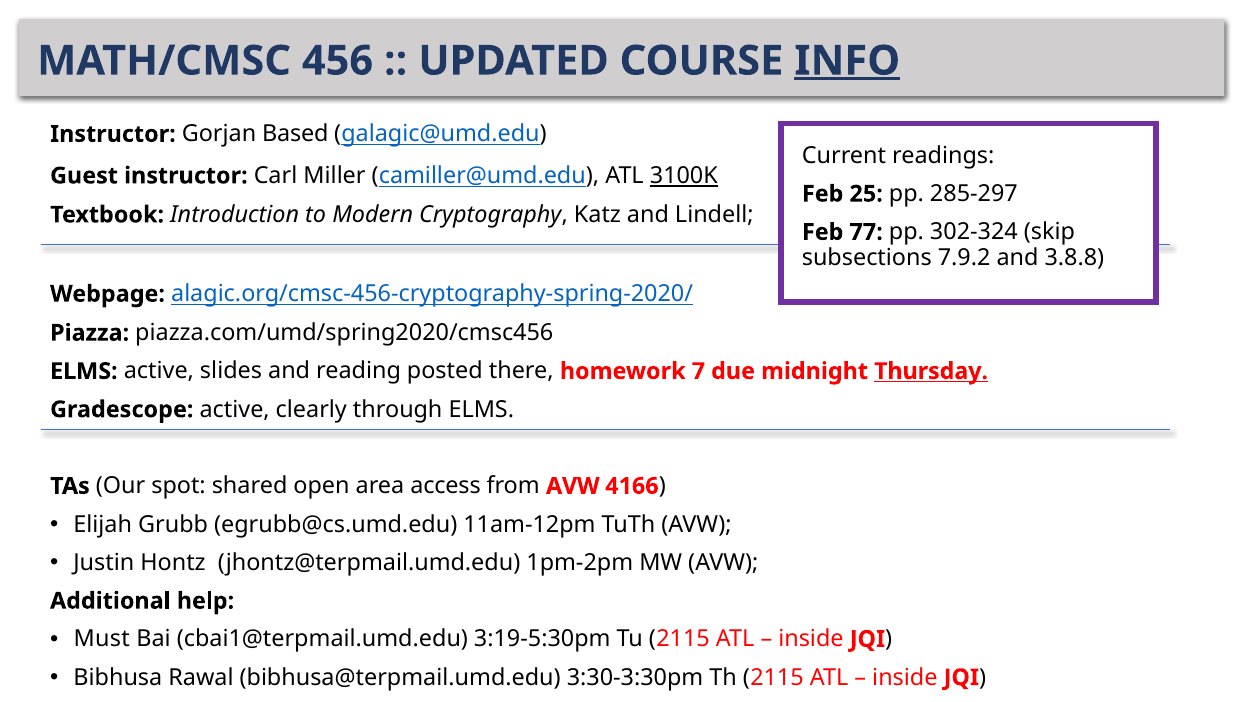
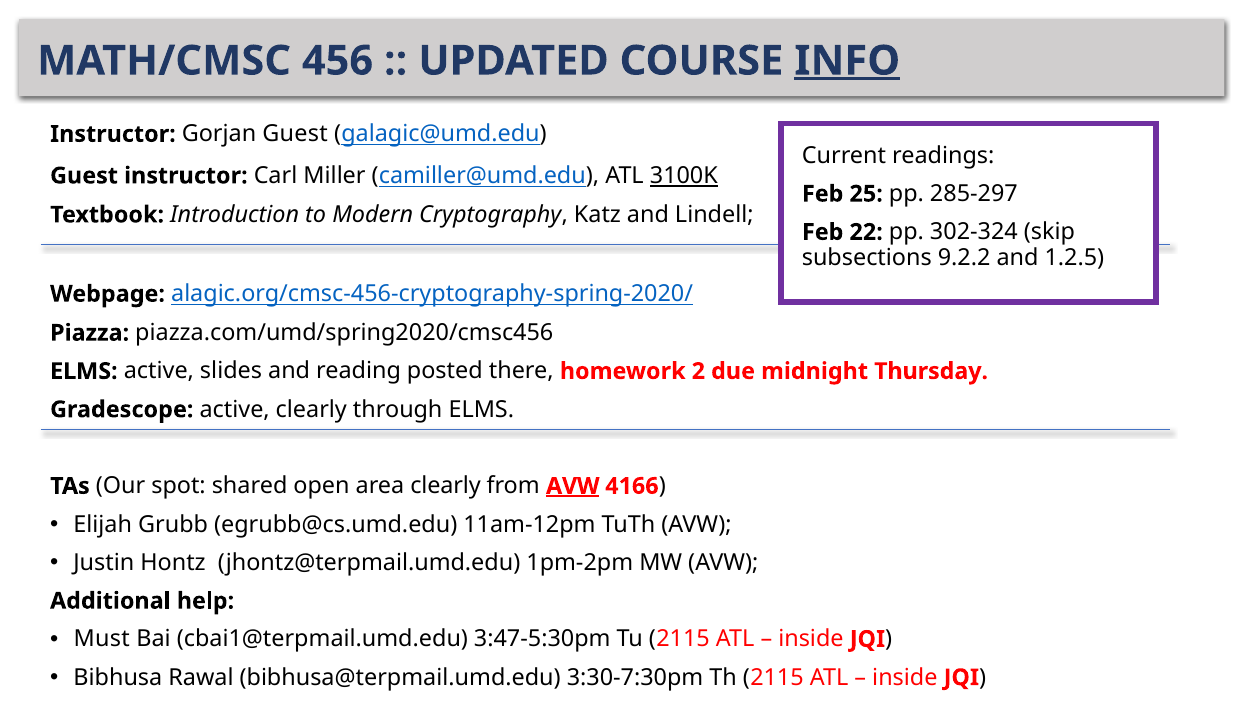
Gorjan Based: Based -> Guest
77: 77 -> 22
7.9.2: 7.9.2 -> 9.2.2
3.8.8: 3.8.8 -> 1.2.5
7: 7 -> 2
Thursday underline: present -> none
area access: access -> clearly
AVW at (573, 486) underline: none -> present
3:19-5:30pm: 3:19-5:30pm -> 3:47-5:30pm
3:30-3:30pm: 3:30-3:30pm -> 3:30-7:30pm
